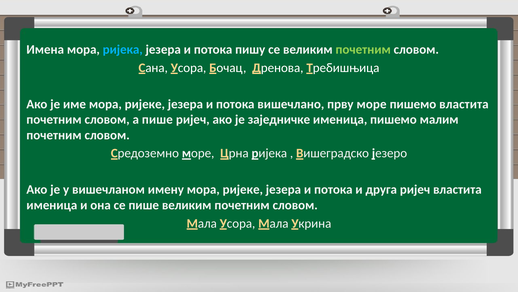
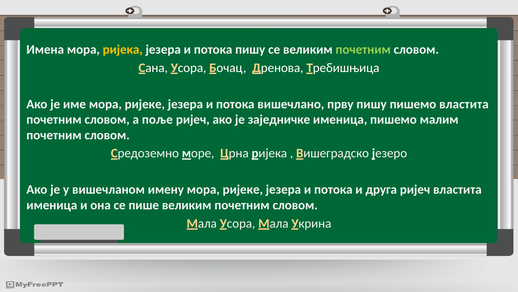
ријека at (123, 49) colour: light blue -> yellow
прву море: море -> пишу
а пише: пише -> поље
